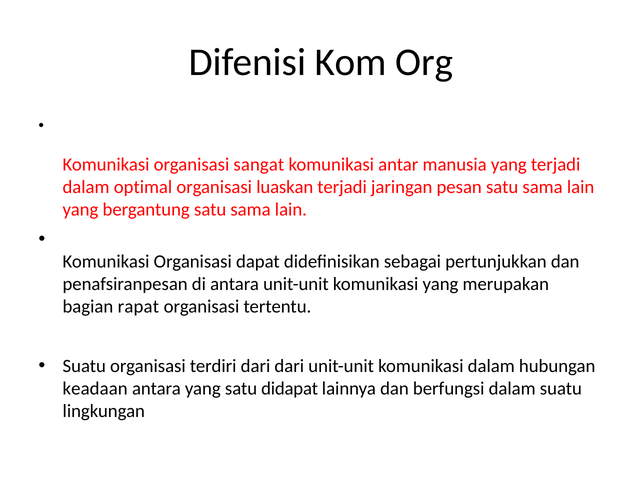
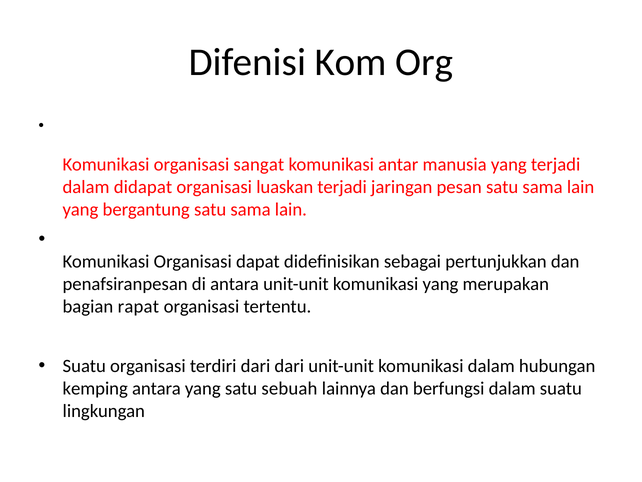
optimal: optimal -> didapat
keadaan: keadaan -> kemping
didapat: didapat -> sebuah
